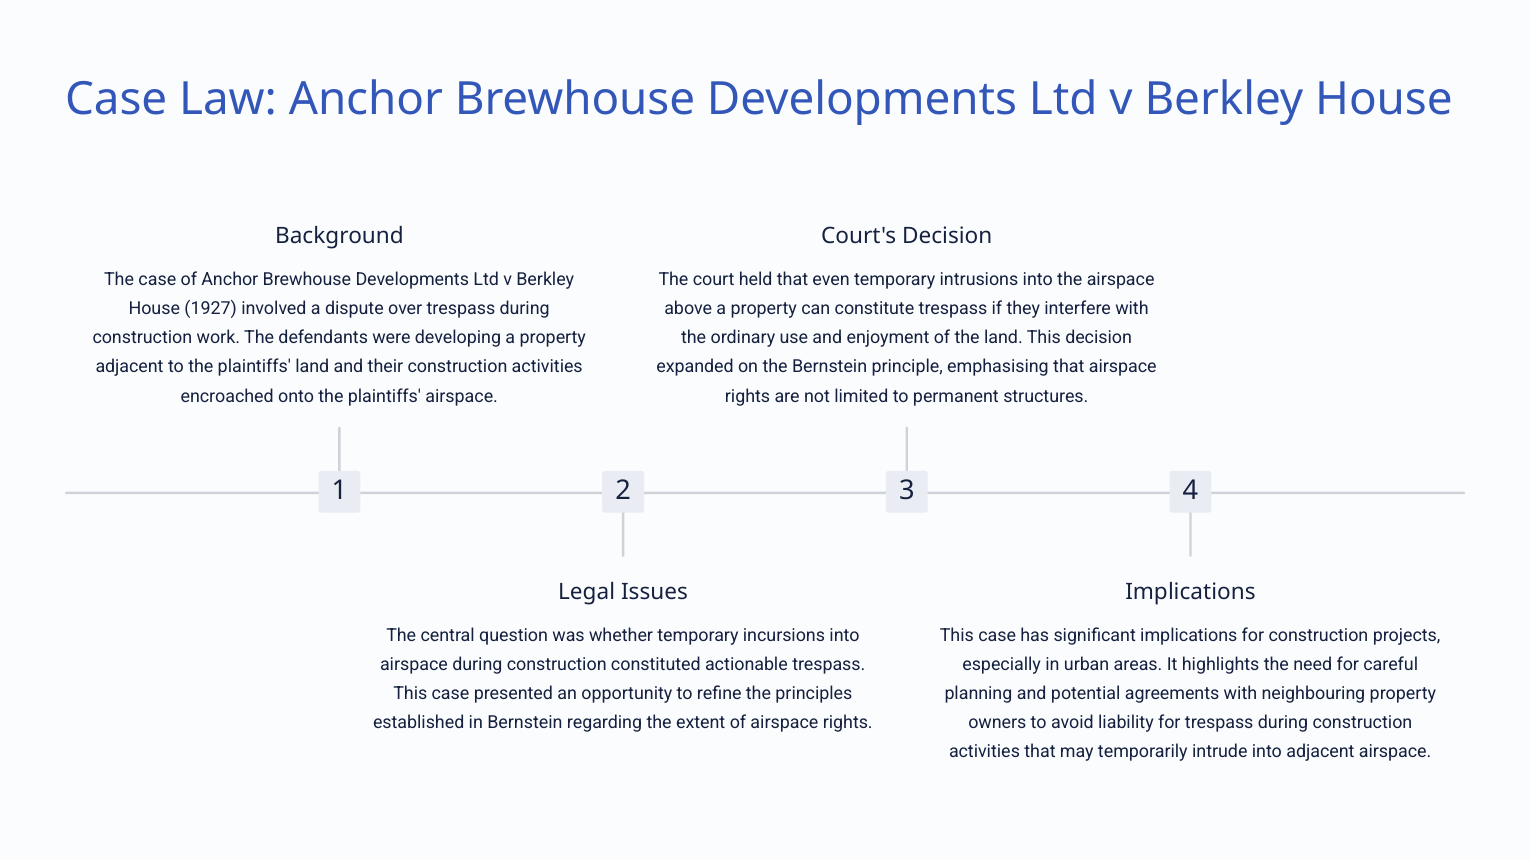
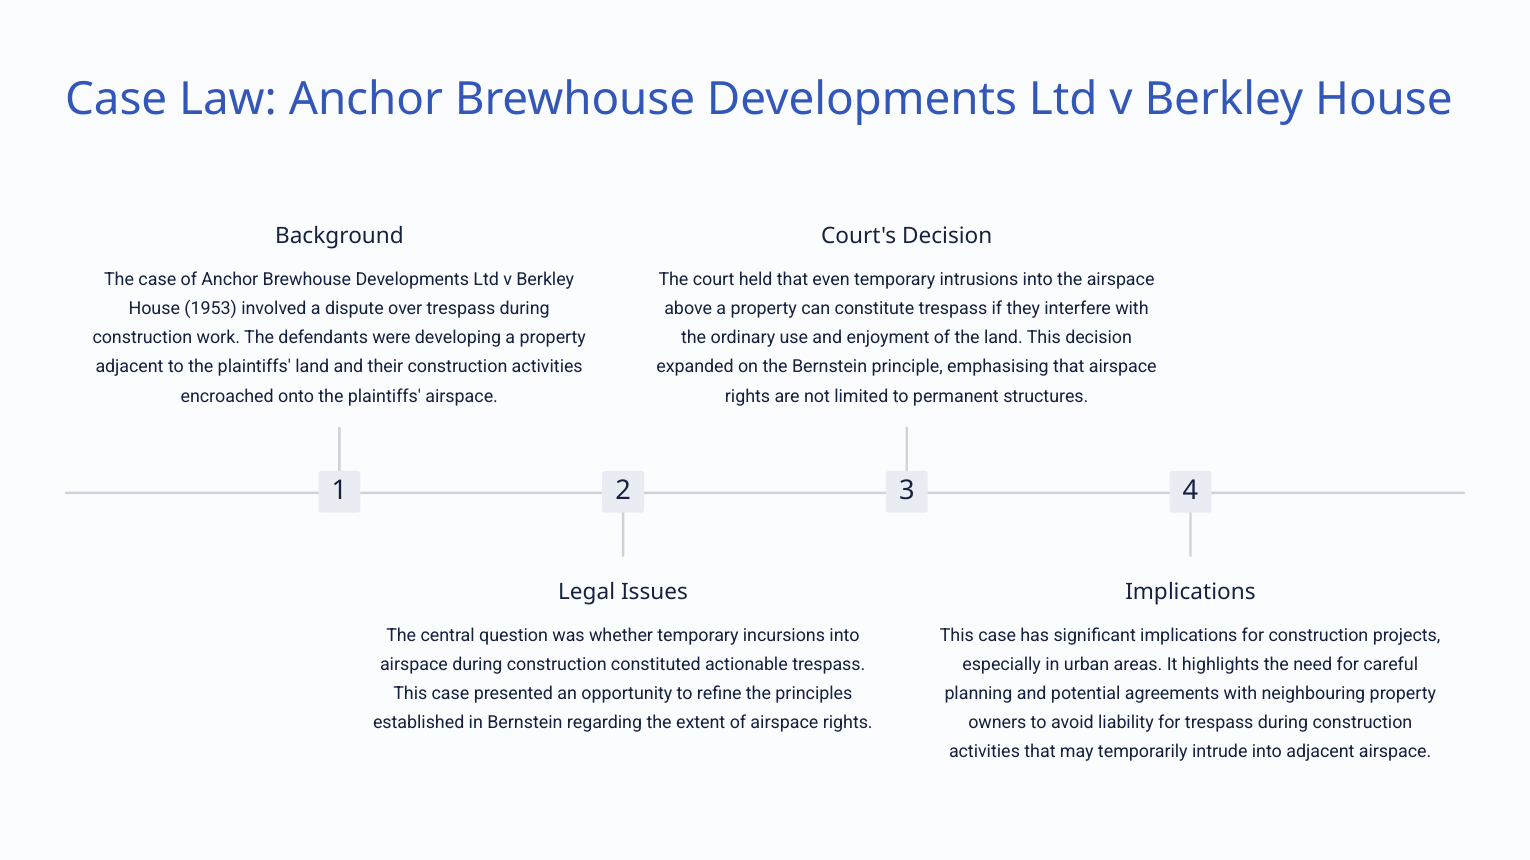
1927: 1927 -> 1953
